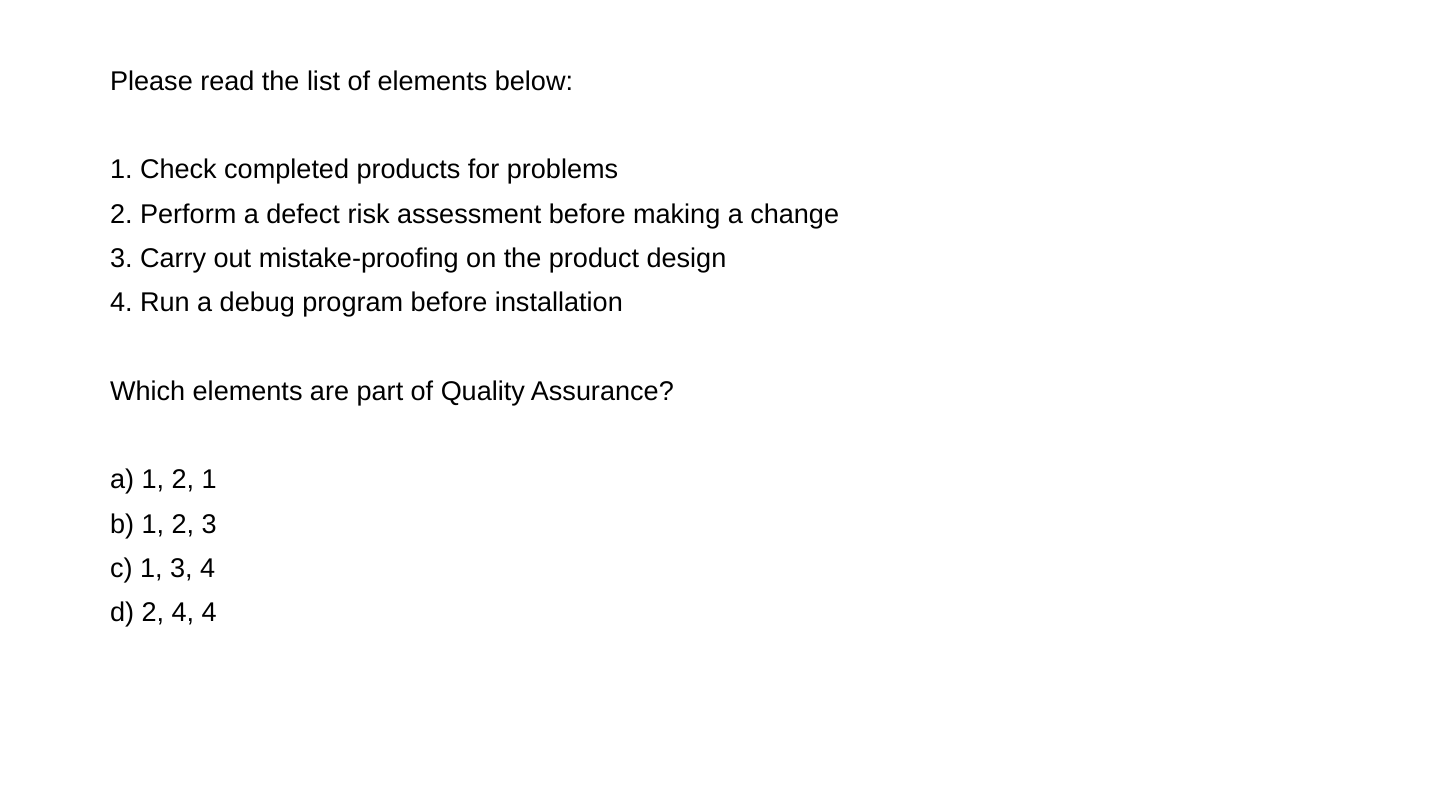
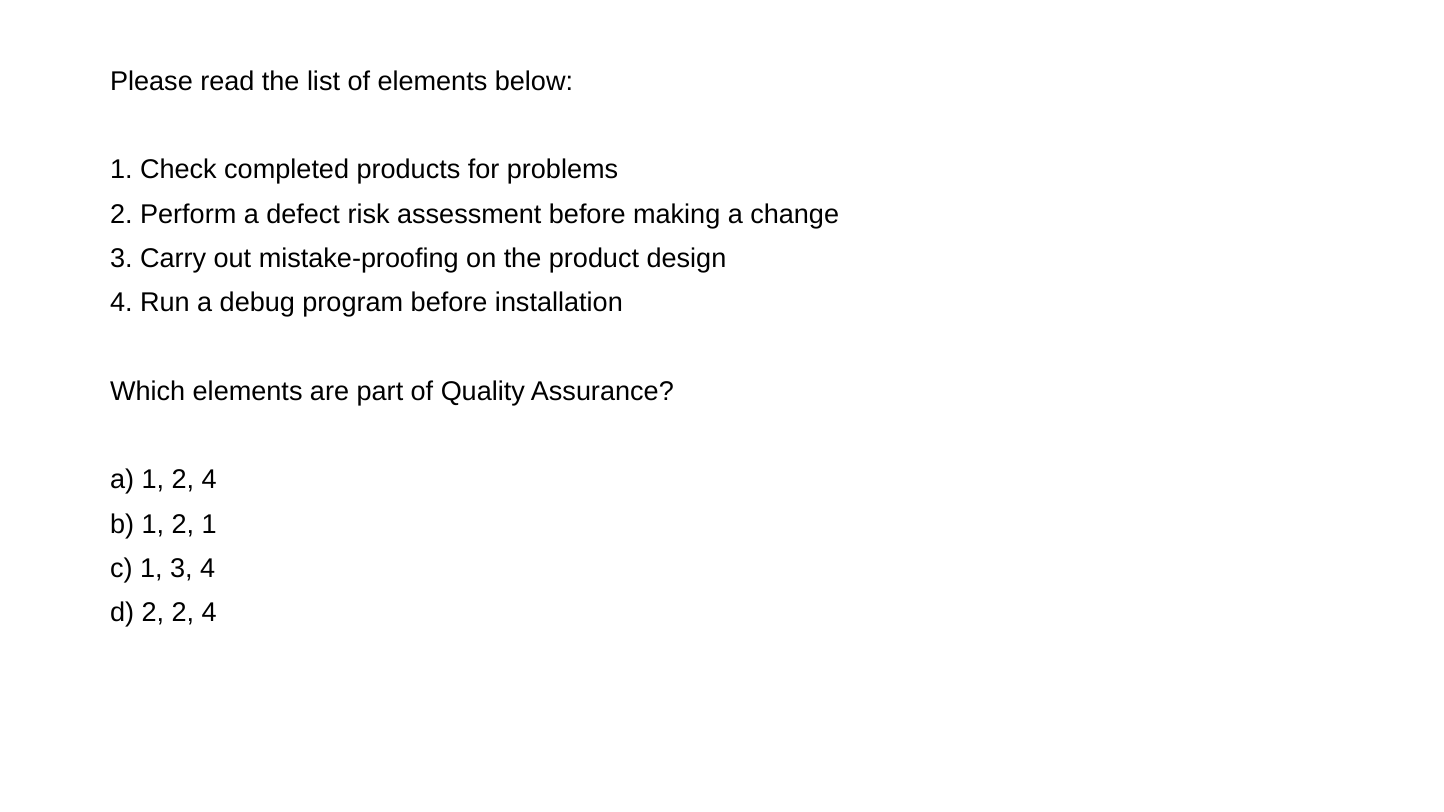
1 2 1: 1 -> 4
2 3: 3 -> 1
2 4: 4 -> 2
